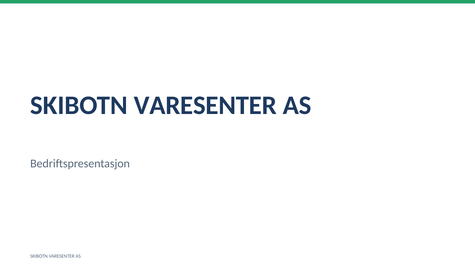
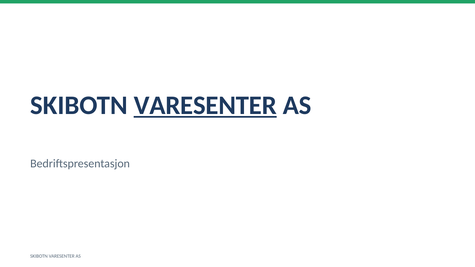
VARESENTER at (205, 105) underline: none -> present
